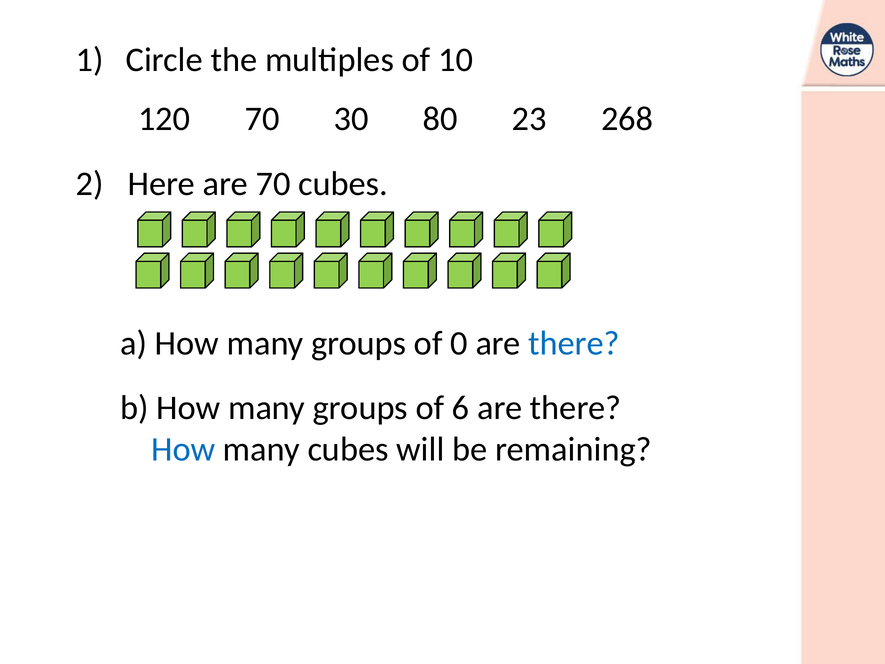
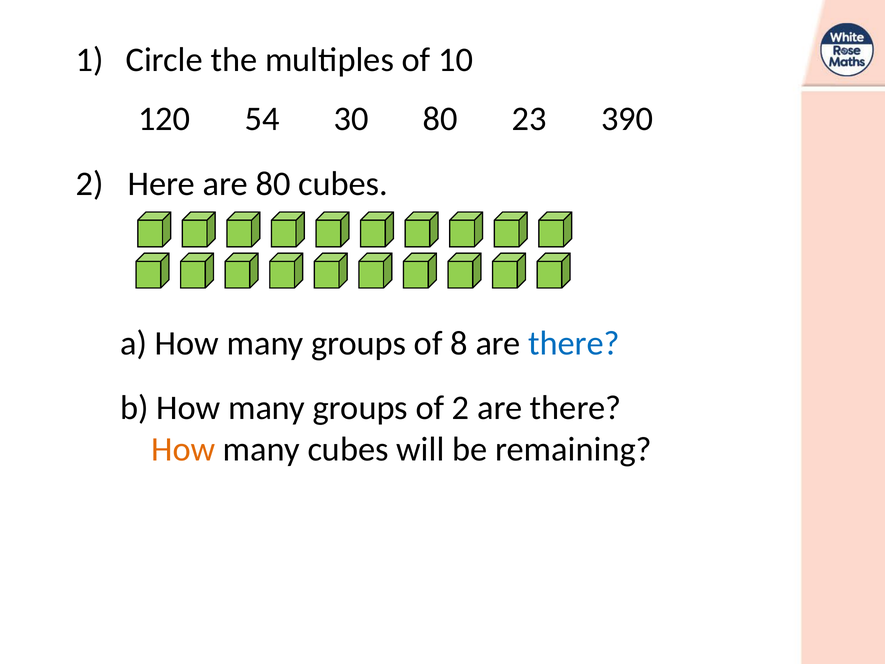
120 70: 70 -> 54
268: 268 -> 390
are 70: 70 -> 80
0: 0 -> 8
of 6: 6 -> 2
How at (183, 449) colour: blue -> orange
